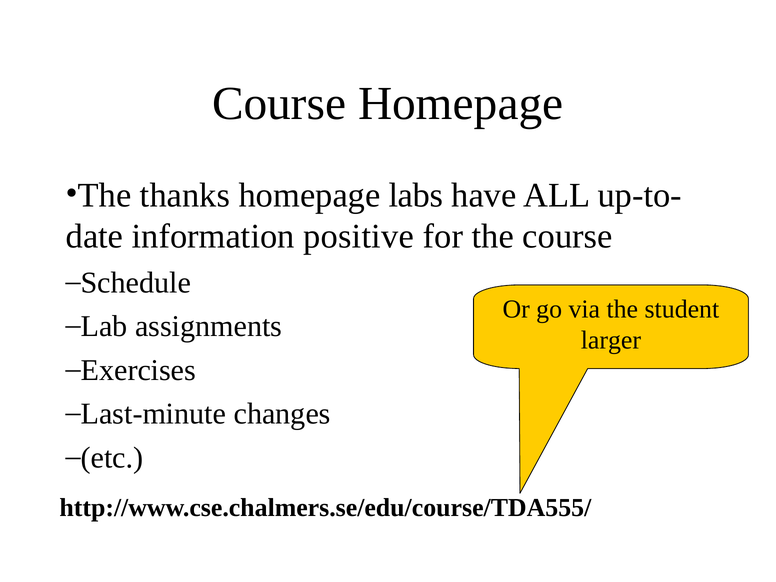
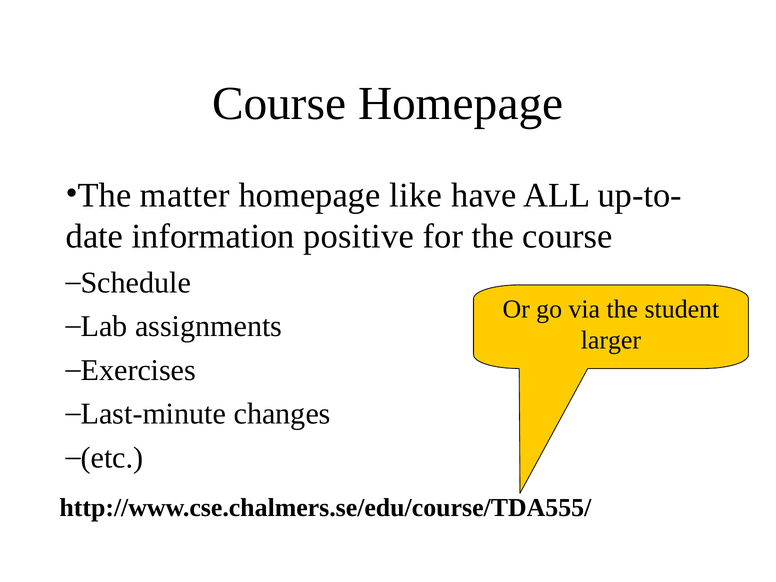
thanks: thanks -> matter
labs: labs -> like
